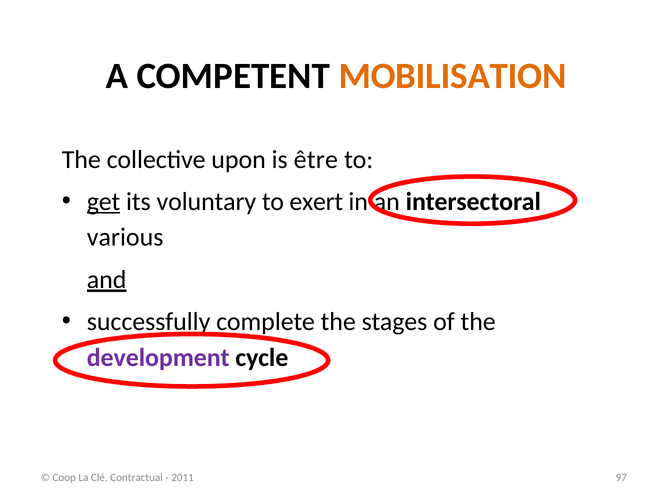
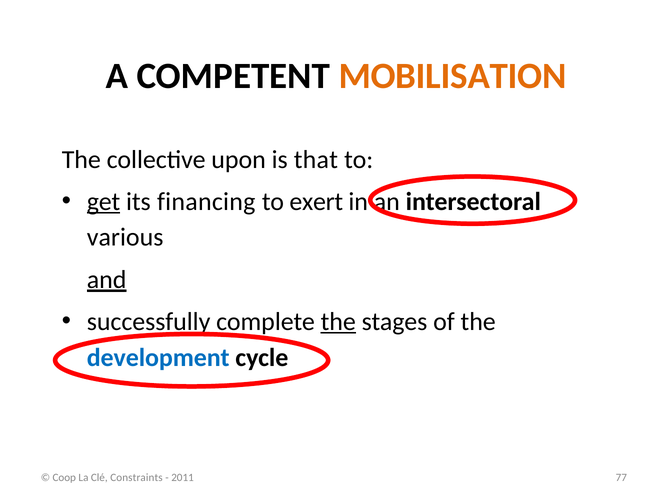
être: être -> that
voluntary: voluntary -> financing
the at (338, 322) underline: none -> present
development colour: purple -> blue
Contractual: Contractual -> Constraints
97: 97 -> 77
